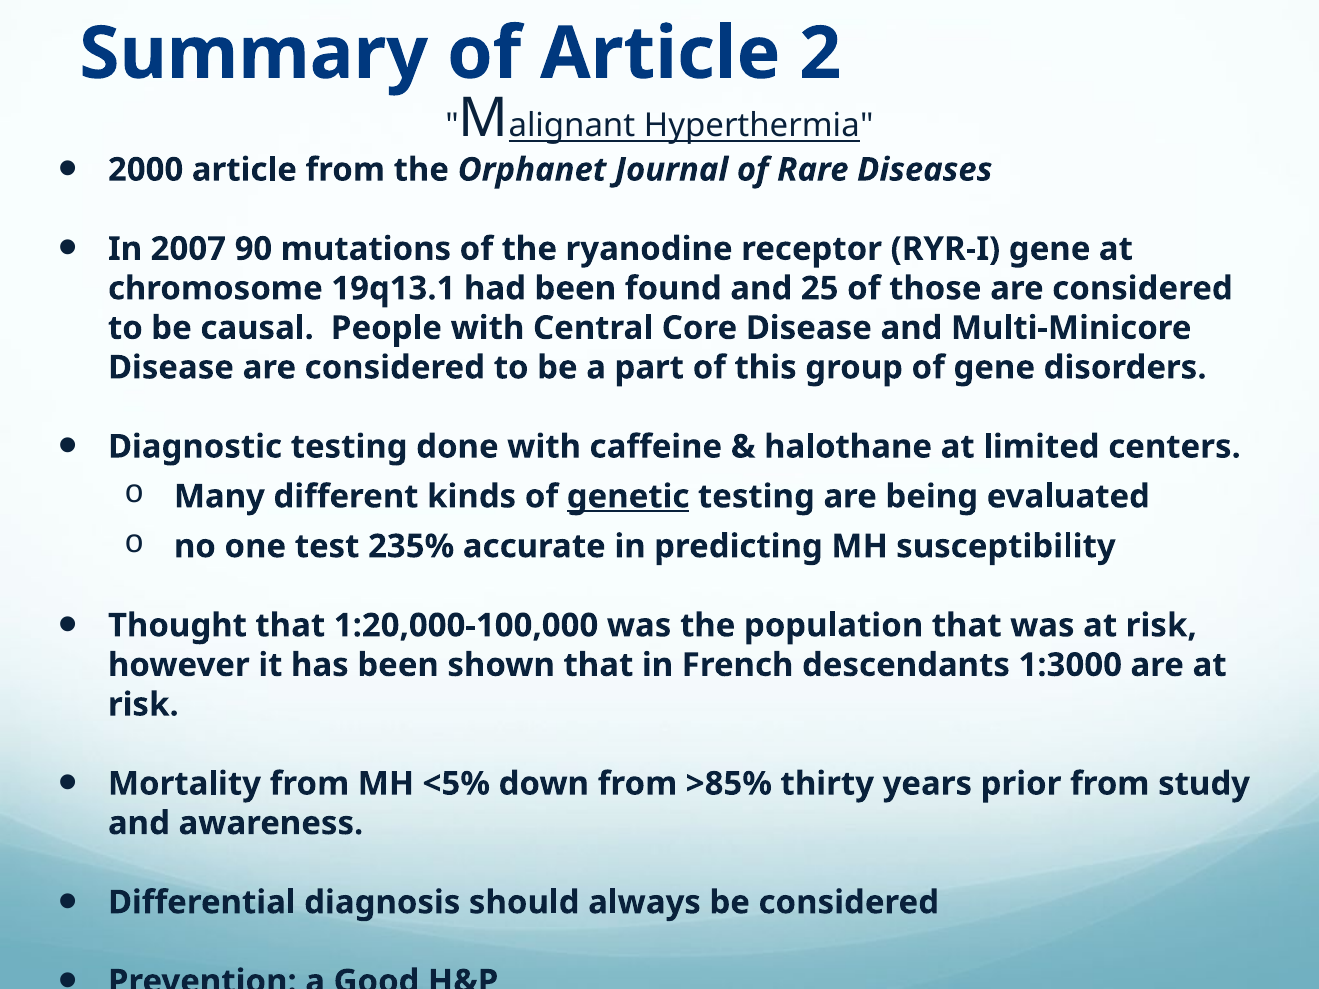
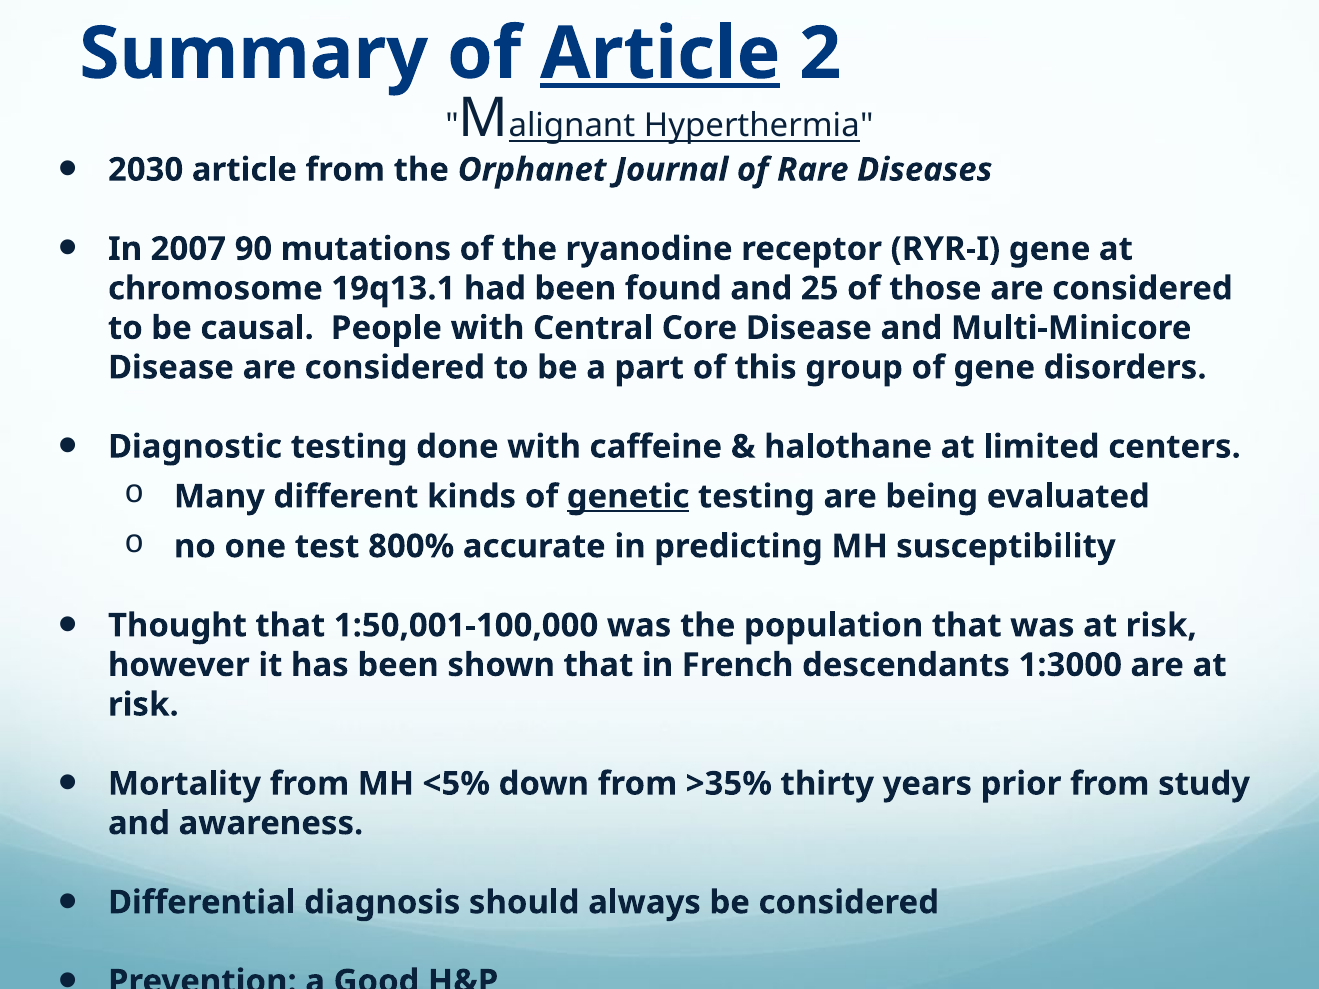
Article at (660, 54) underline: none -> present
2000: 2000 -> 2030
235%: 235% -> 800%
1:20,000-100,000: 1:20,000-100,000 -> 1:50,001-100,000
>85%: >85% -> >35%
